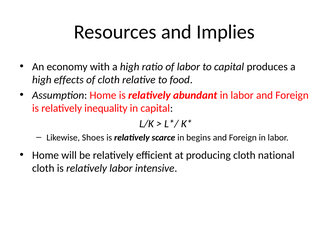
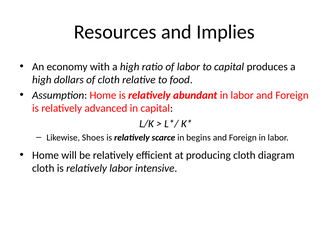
effects: effects -> dollars
inequality: inequality -> advanced
national: national -> diagram
